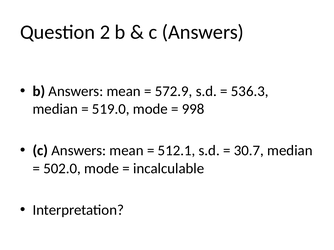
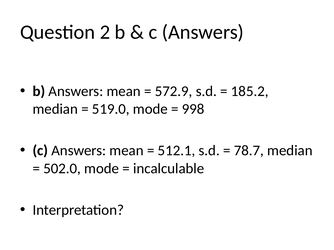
536.3: 536.3 -> 185.2
30.7: 30.7 -> 78.7
